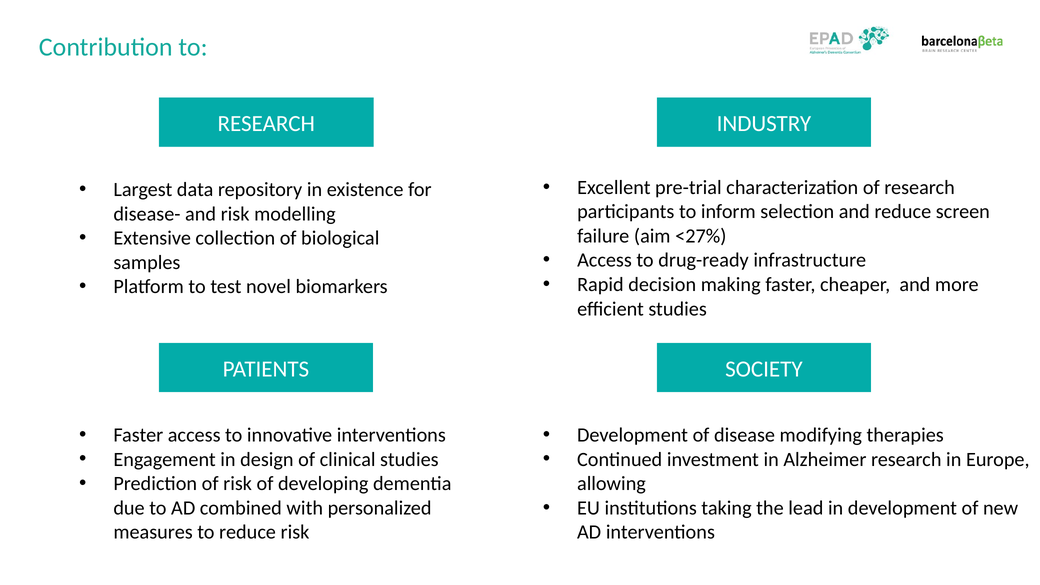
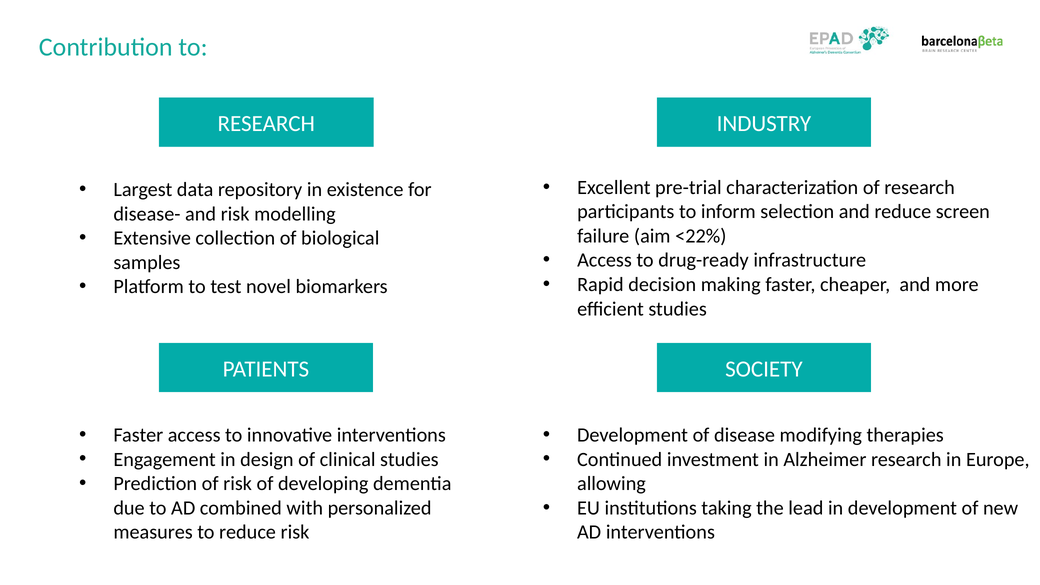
<27%: <27% -> <22%
